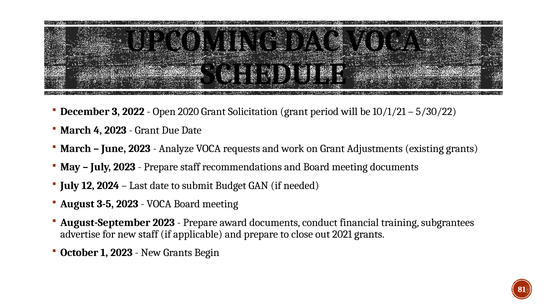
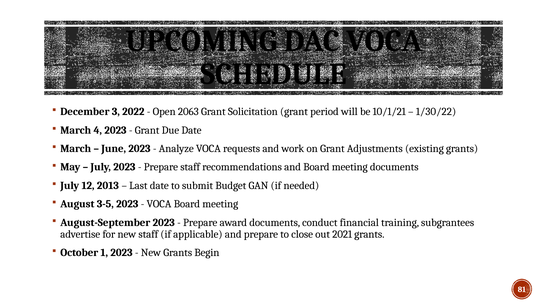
2020: 2020 -> 2063
5/30/22: 5/30/22 -> 1/30/22
2024: 2024 -> 2013
